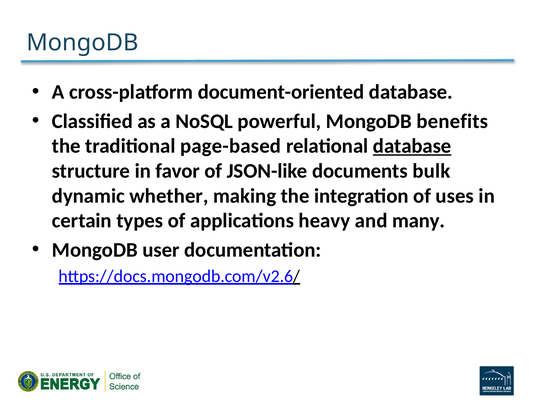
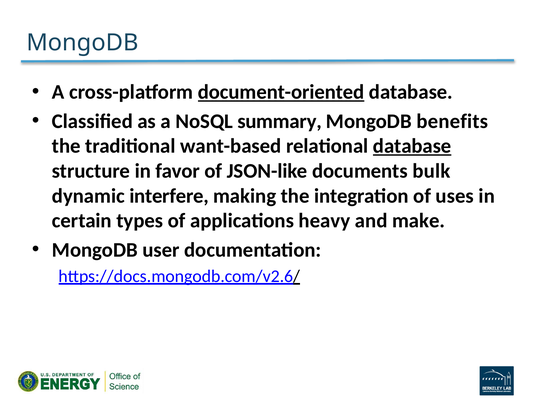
document-oriented underline: none -> present
powerful: powerful -> summary
page-based: page-based -> want-based
whether: whether -> interfere
many: many -> make
